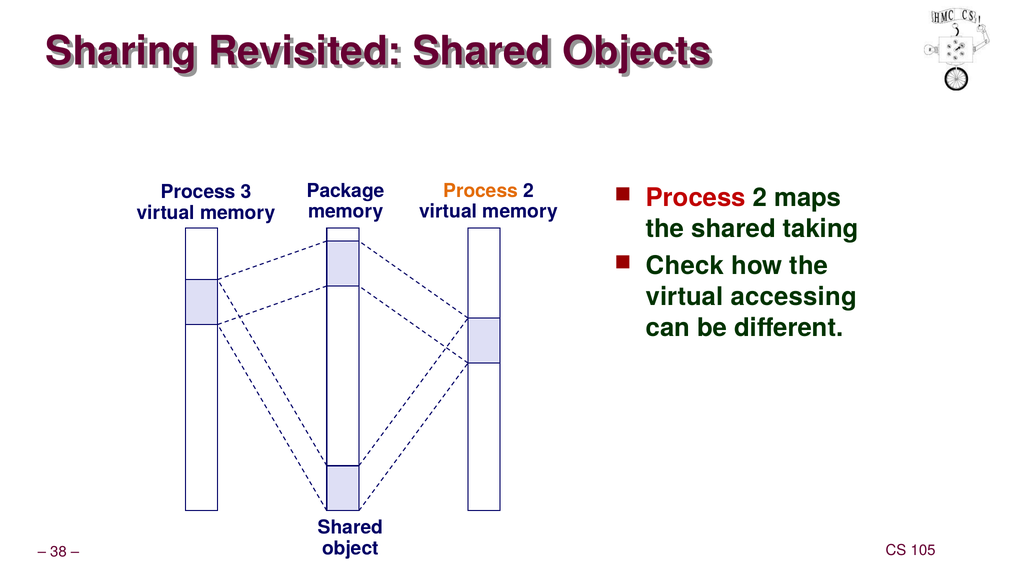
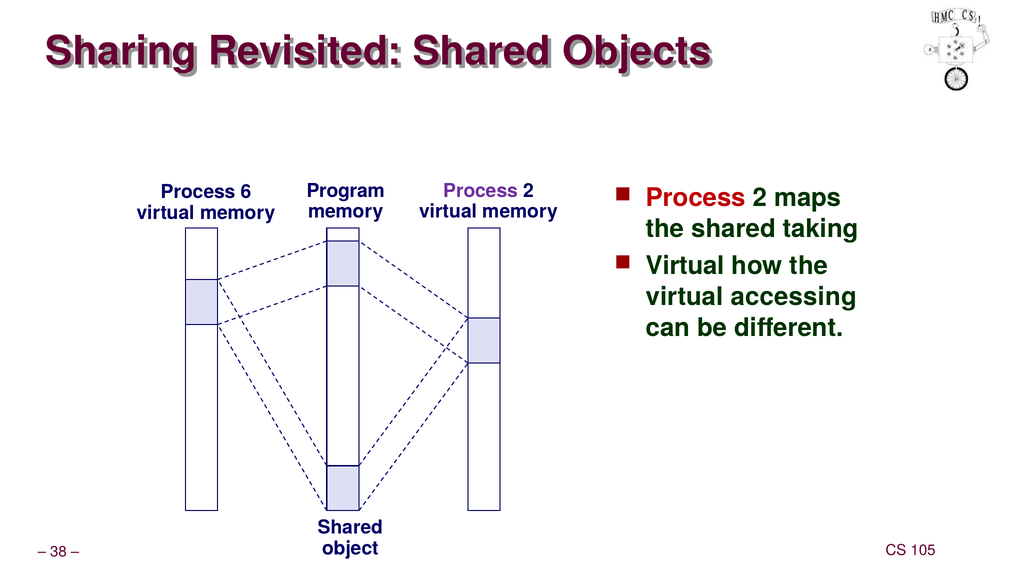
Package: Package -> Program
Process at (481, 191) colour: orange -> purple
3: 3 -> 6
Check at (685, 266): Check -> Virtual
